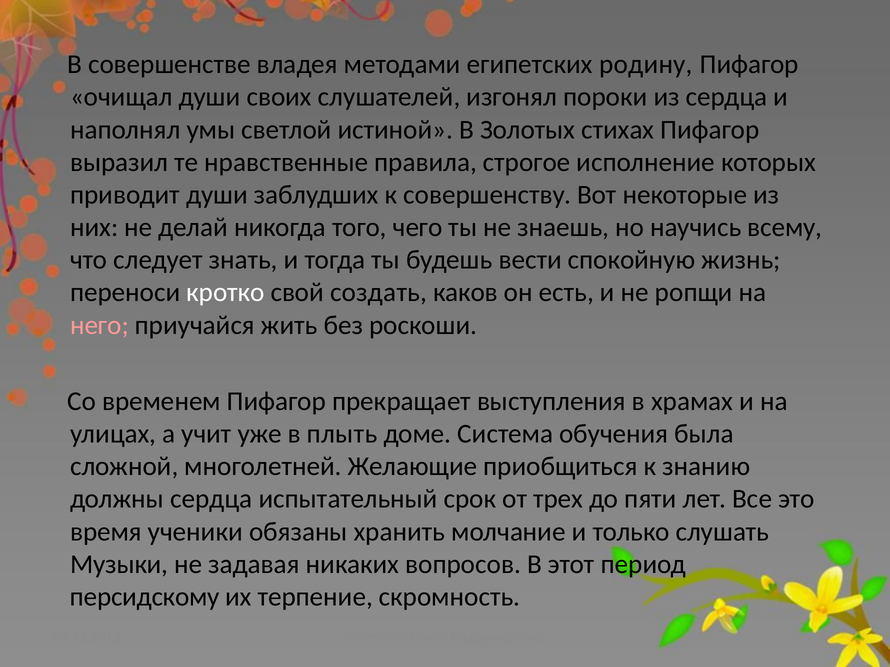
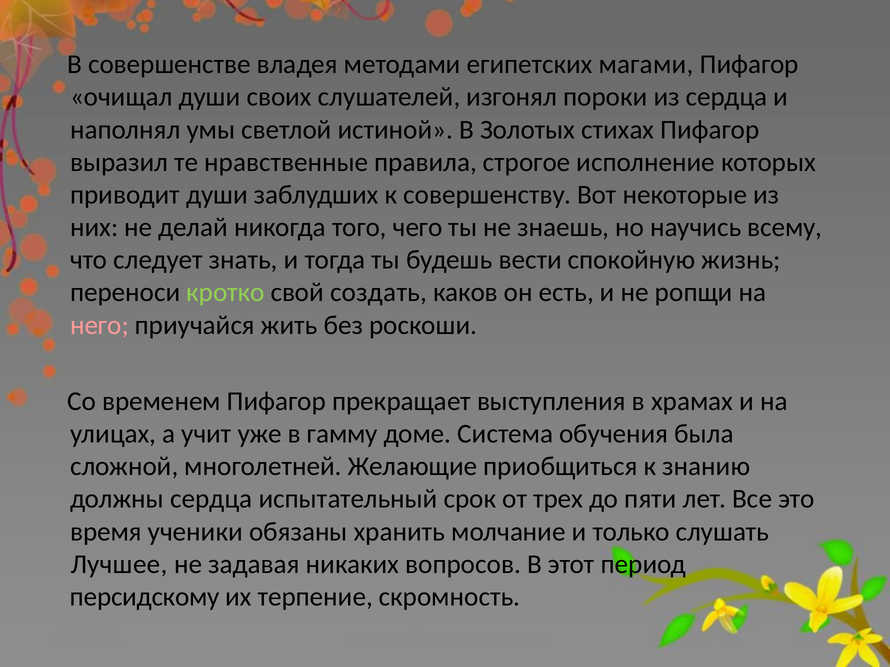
родину: родину -> магами
кротко colour: white -> light green
плыть: плыть -> гамму
Музыки: Музыки -> Лучшее
